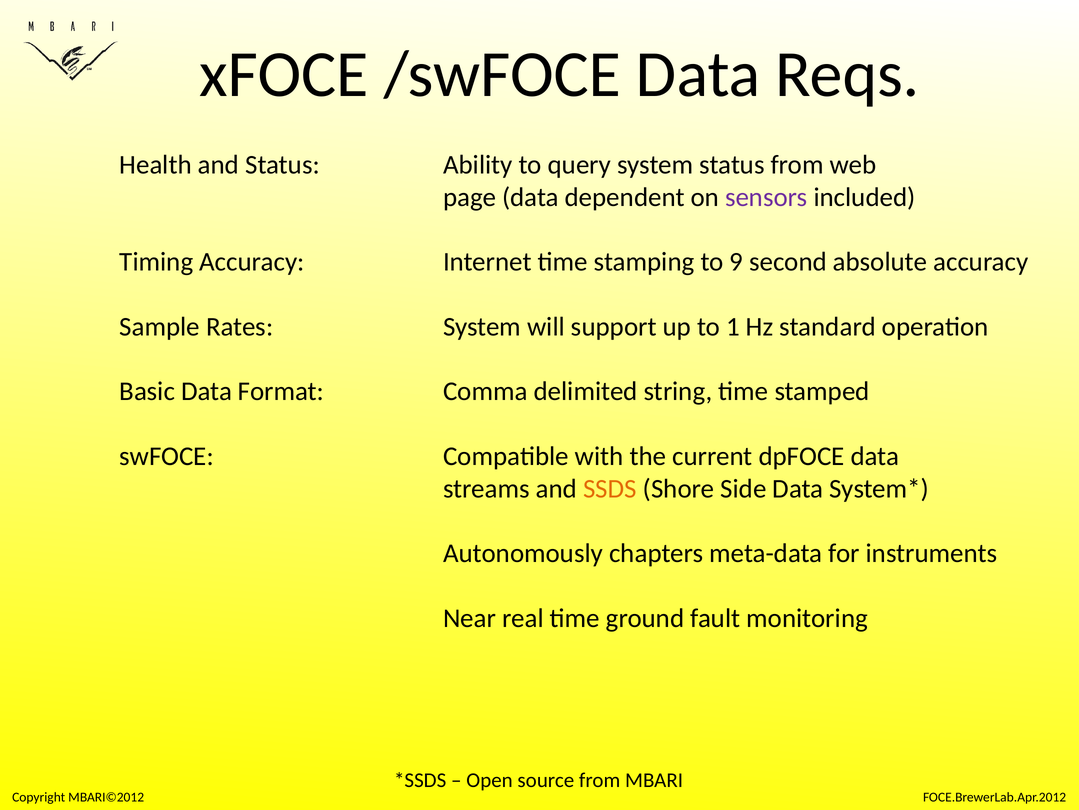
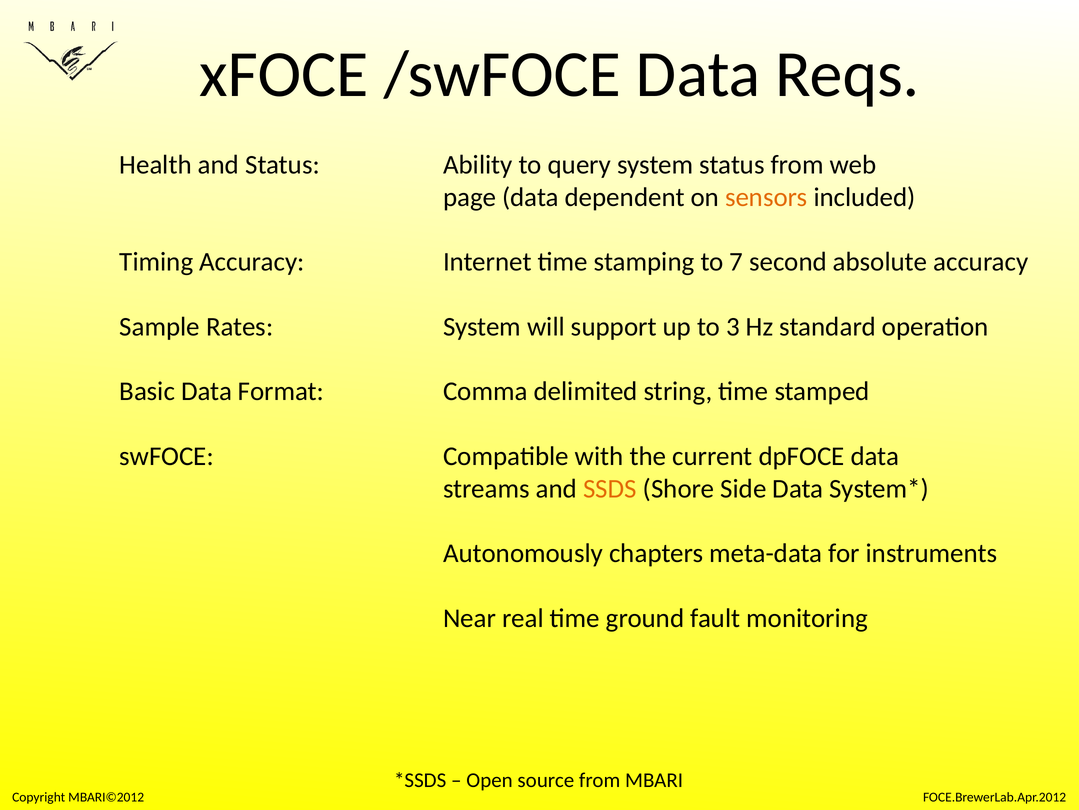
sensors colour: purple -> orange
9: 9 -> 7
1: 1 -> 3
